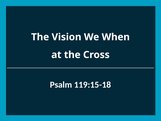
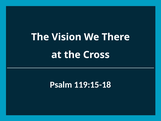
When: When -> There
